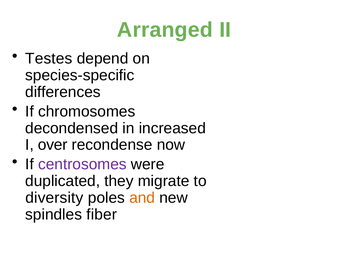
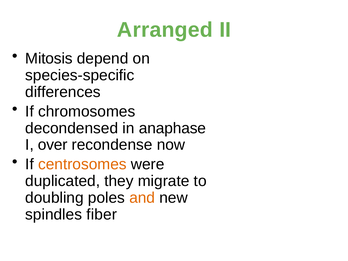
Testes: Testes -> Mitosis
increased: increased -> anaphase
centrosomes colour: purple -> orange
diversity: diversity -> doubling
